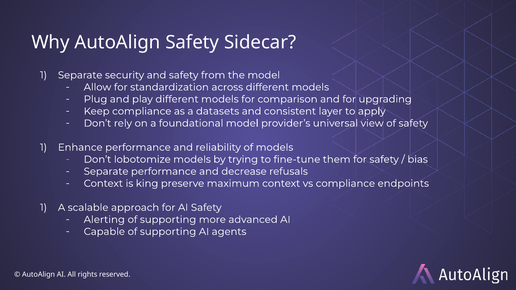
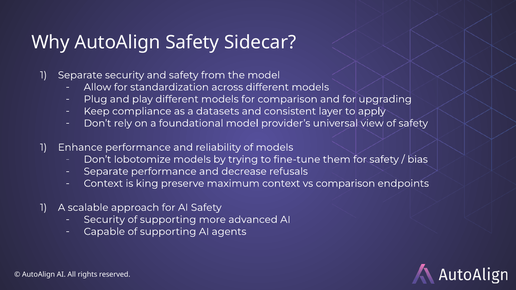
vs compliance: compliance -> comparison
Alerting at (104, 220): Alerting -> Security
